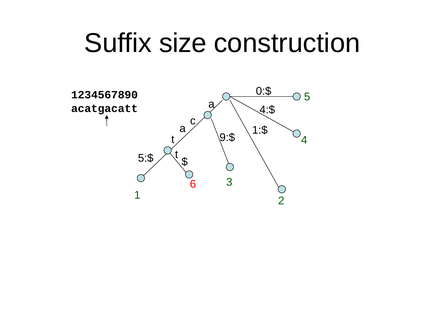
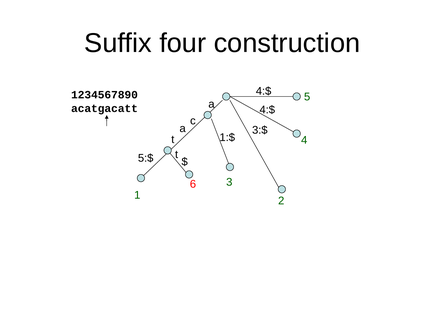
size: size -> four
0:$ at (264, 91): 0:$ -> 4:$
1:$: 1:$ -> 3:$
9:$: 9:$ -> 1:$
